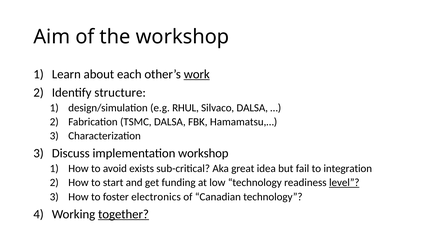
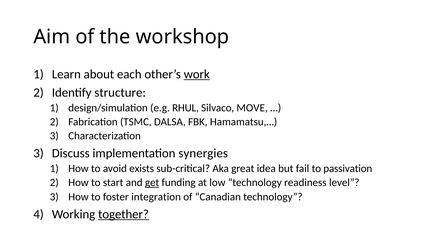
Silvaco DALSA: DALSA -> MOVE
implementation workshop: workshop -> synergies
integration: integration -> passivation
get underline: none -> present
level underline: present -> none
electronics: electronics -> integration
